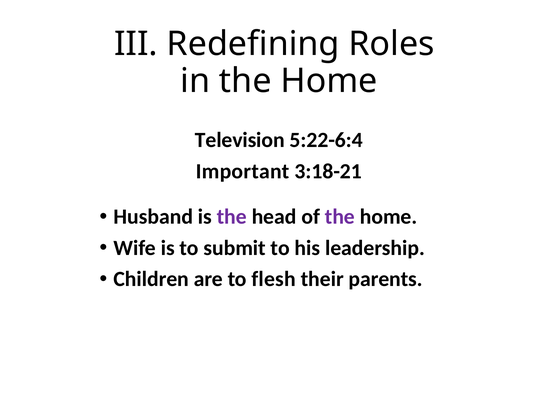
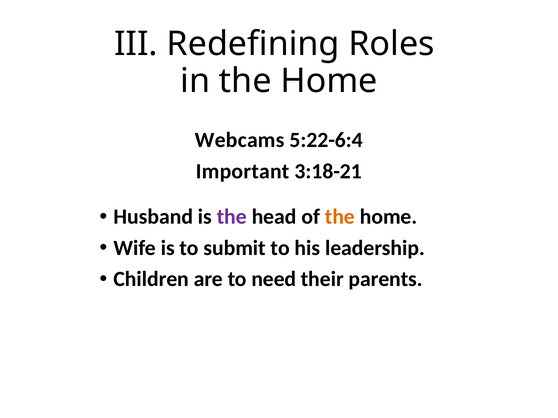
Television: Television -> Webcams
the at (340, 217) colour: purple -> orange
flesh: flesh -> need
